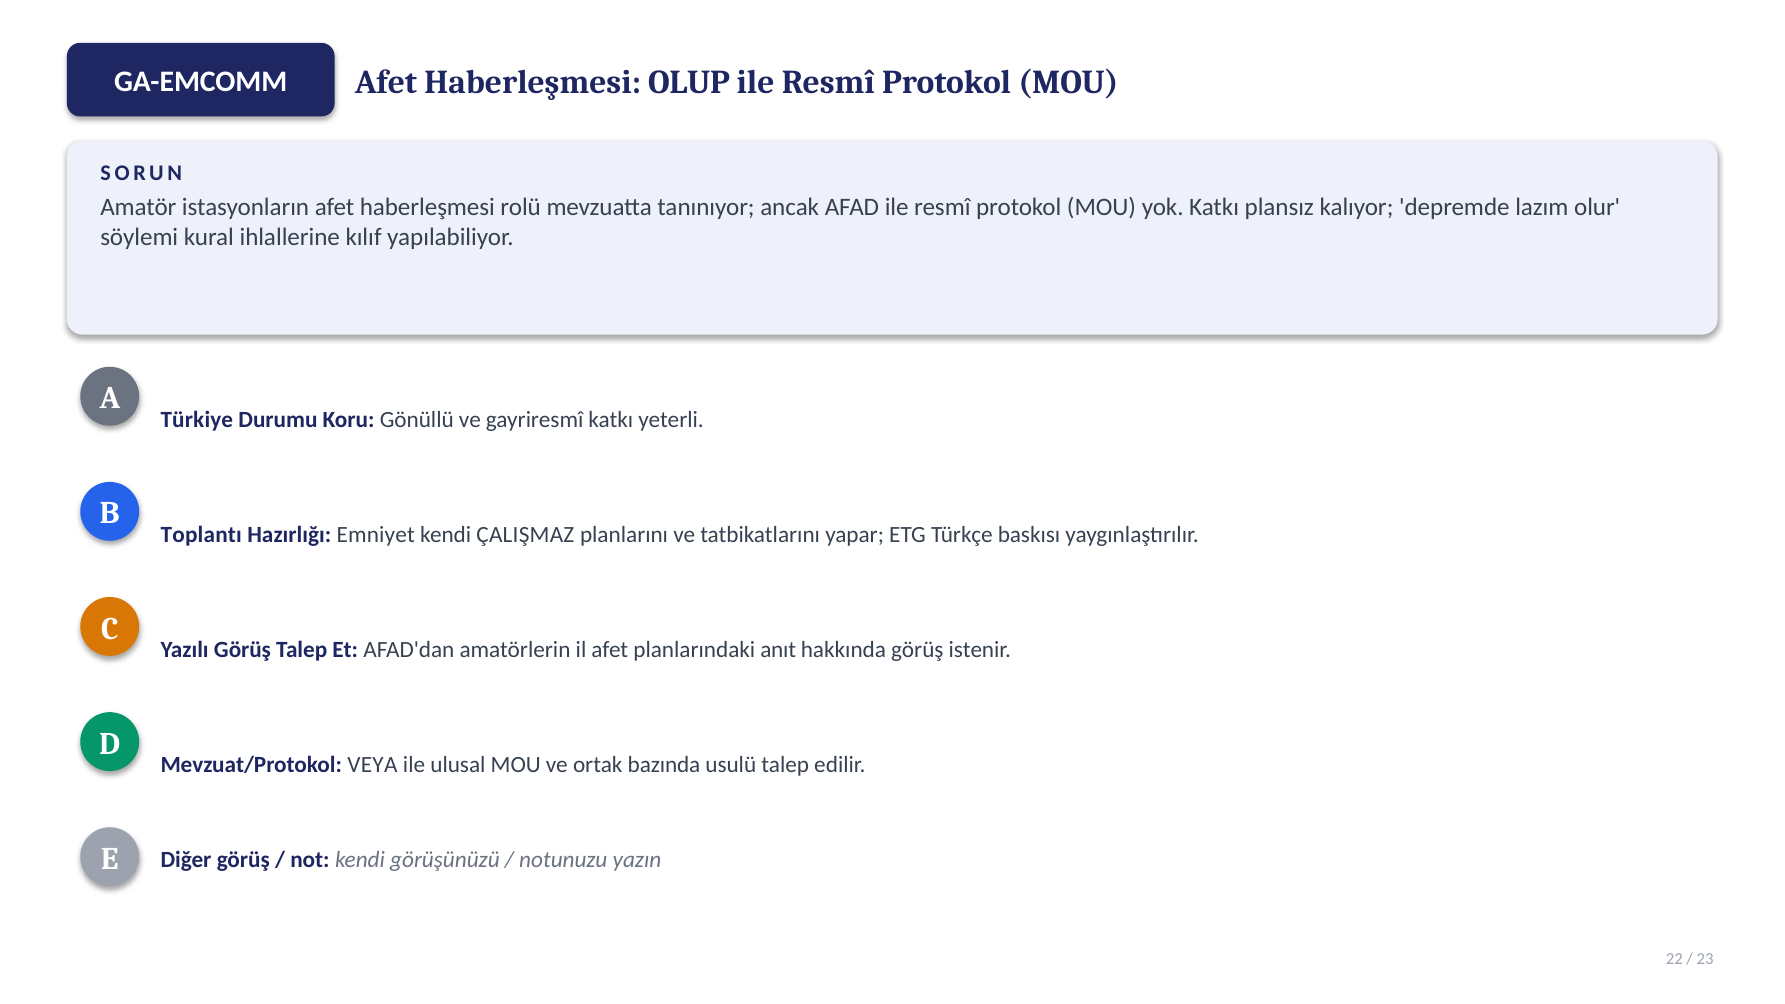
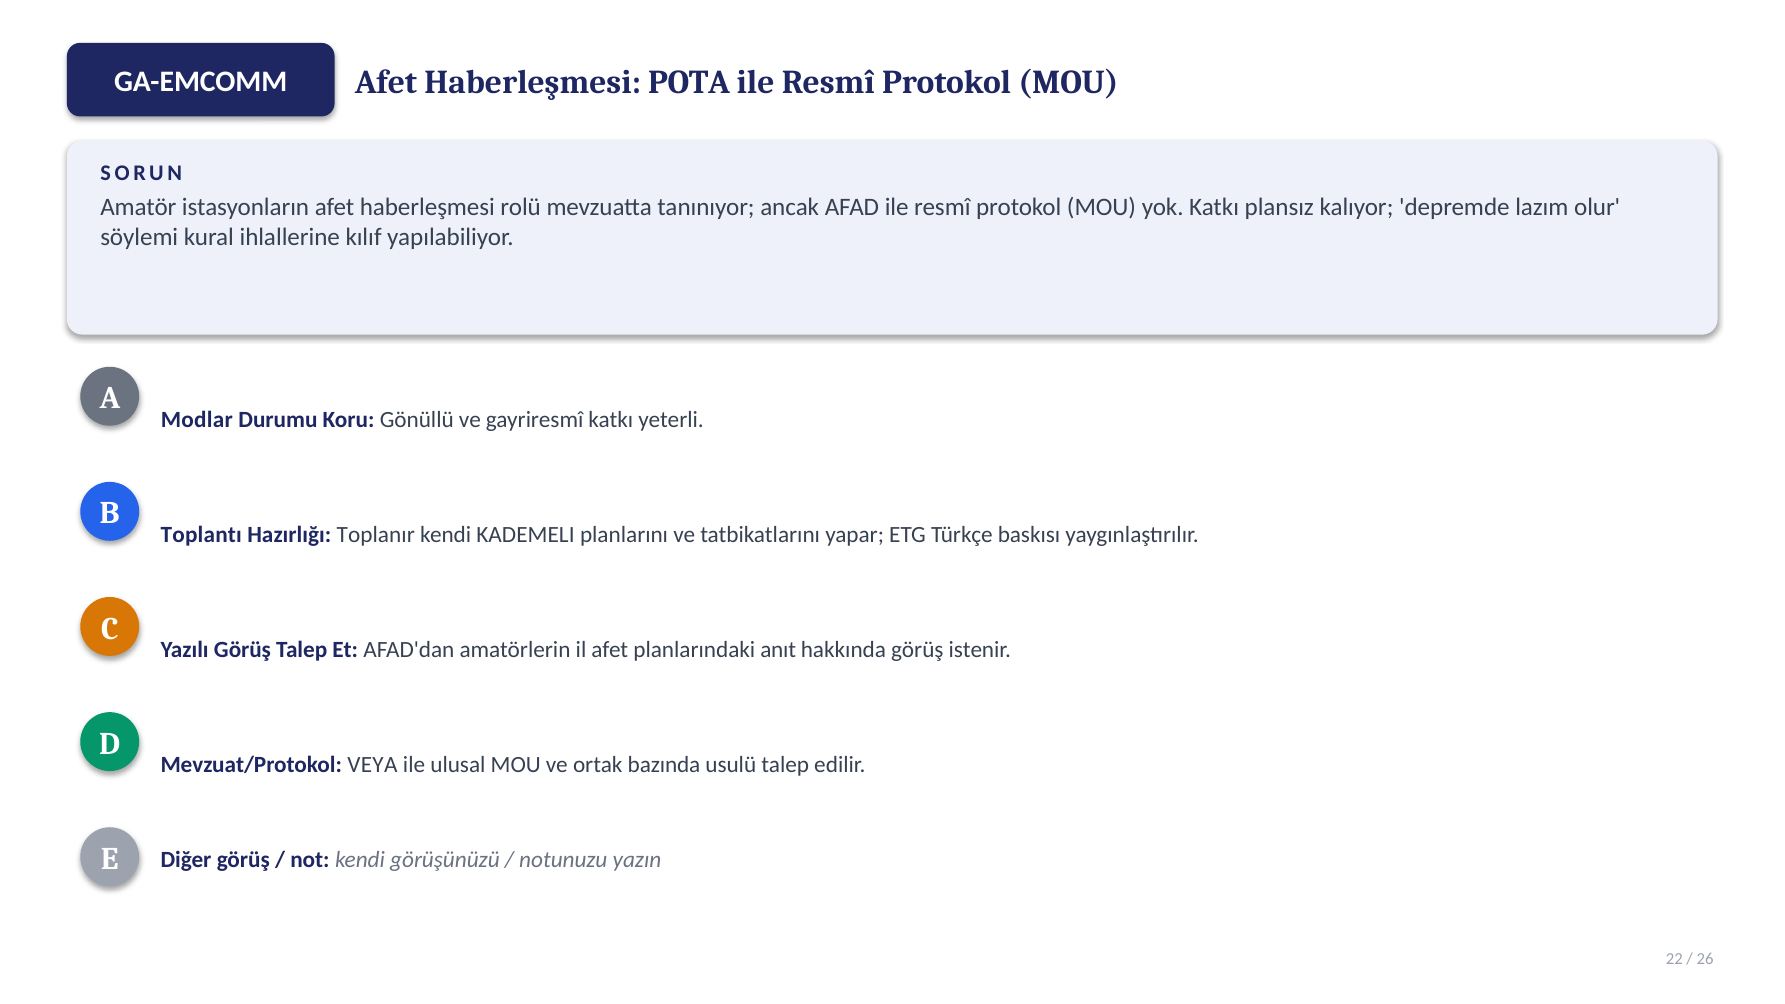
OLUP: OLUP -> POTA
Türkiye: Türkiye -> Modlar
Emniyet: Emniyet -> Toplanır
ÇALIŞMAZ: ÇALIŞMAZ -> KADEMELI
23: 23 -> 26
